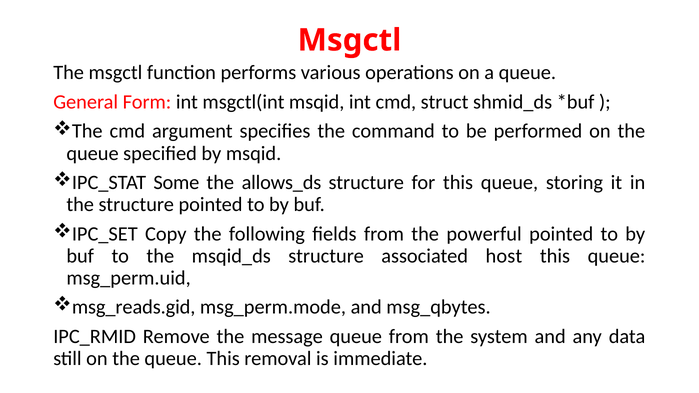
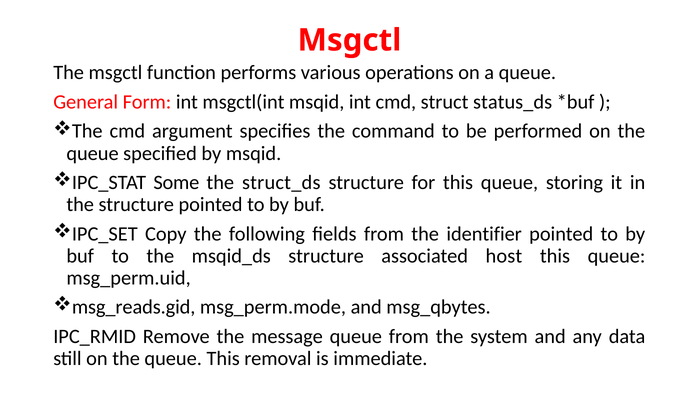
shmid_ds: shmid_ds -> status_ds
allows_ds: allows_ds -> struct_ds
powerful: powerful -> identifier
